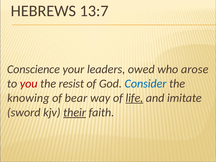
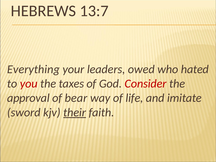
Conscience: Conscience -> Everything
arose: arose -> hated
resist: resist -> taxes
Consider colour: blue -> red
knowing: knowing -> approval
life underline: present -> none
